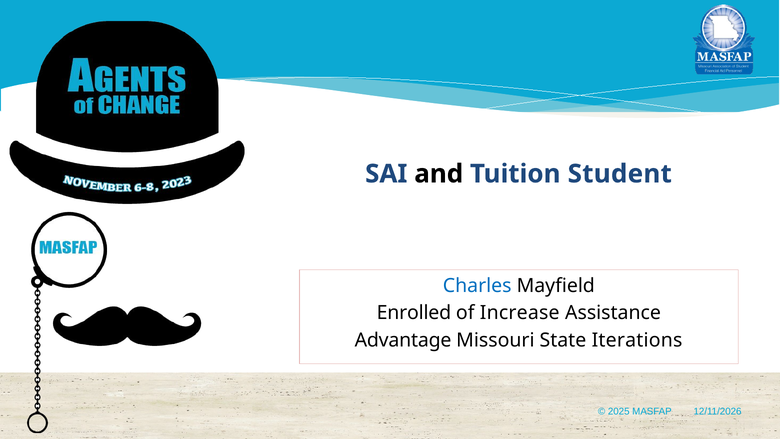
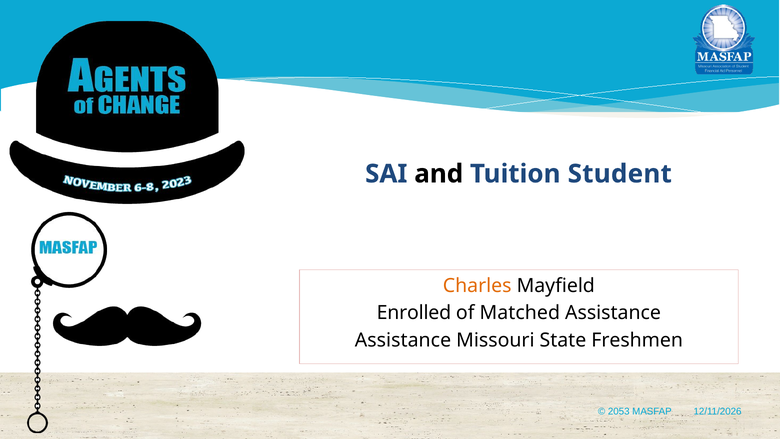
Charles colour: blue -> orange
Increase: Increase -> Matched
Advantage at (403, 340): Advantage -> Assistance
Iterations: Iterations -> Freshmen
2025: 2025 -> 2053
